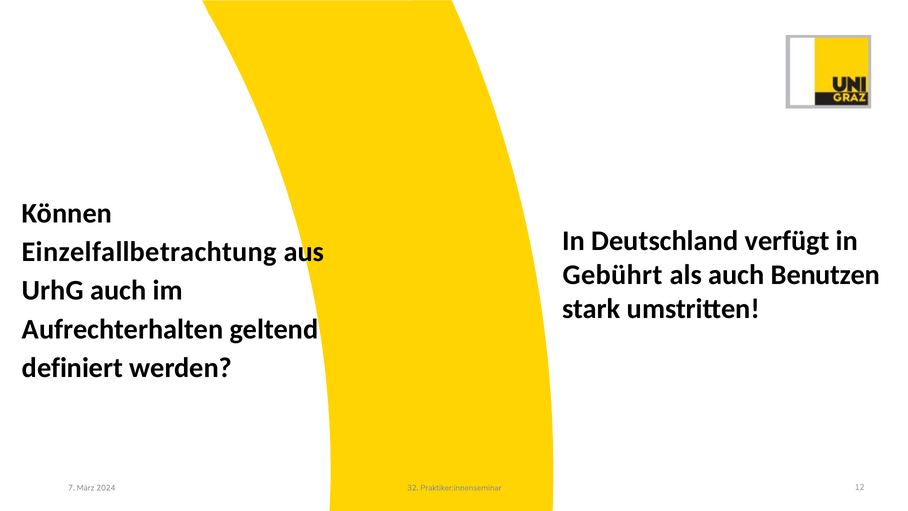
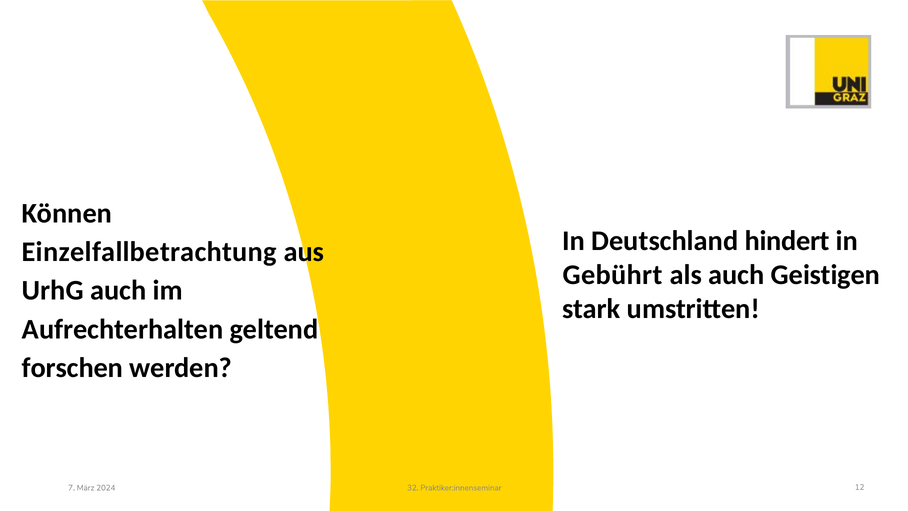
verfügt: verfügt -> hindert
Benutzen: Benutzen -> Geistigen
definiert: definiert -> forschen
